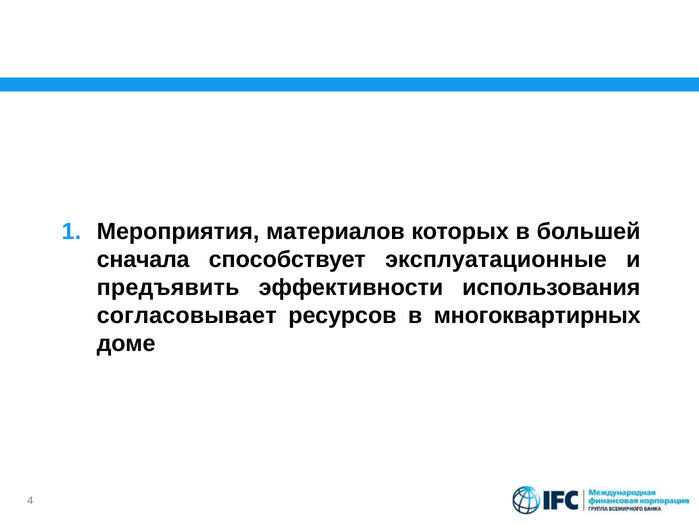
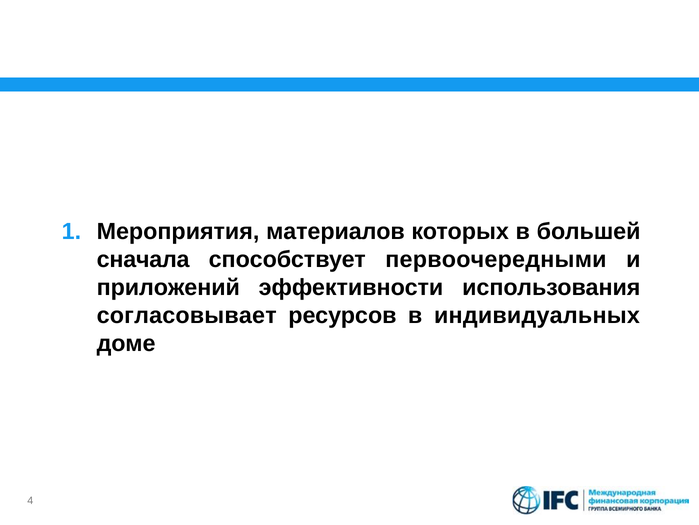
эксплуатационные: эксплуатационные -> первоочередными
предъявить: предъявить -> приложений
многоквартирных: многоквартирных -> индивидуальных
